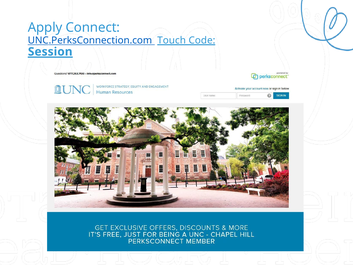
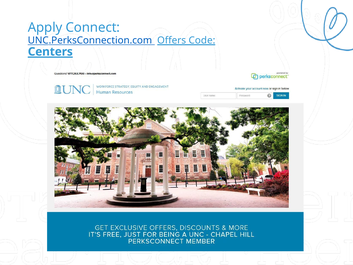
Touch: Touch -> Offers
Session: Session -> Centers
